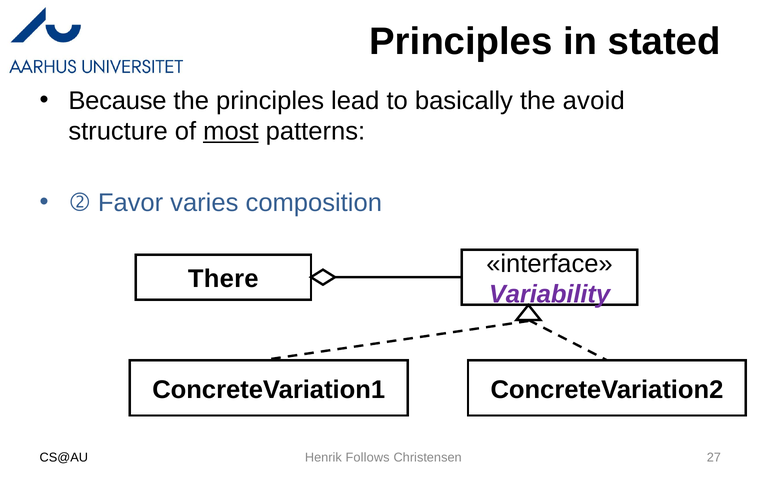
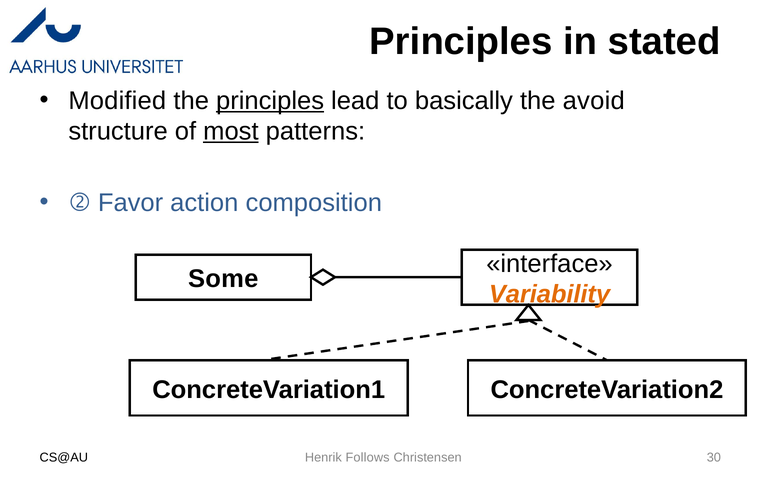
Because: Because -> Modified
principles at (270, 101) underline: none -> present
varies: varies -> action
There: There -> Some
Variability colour: purple -> orange
27: 27 -> 30
